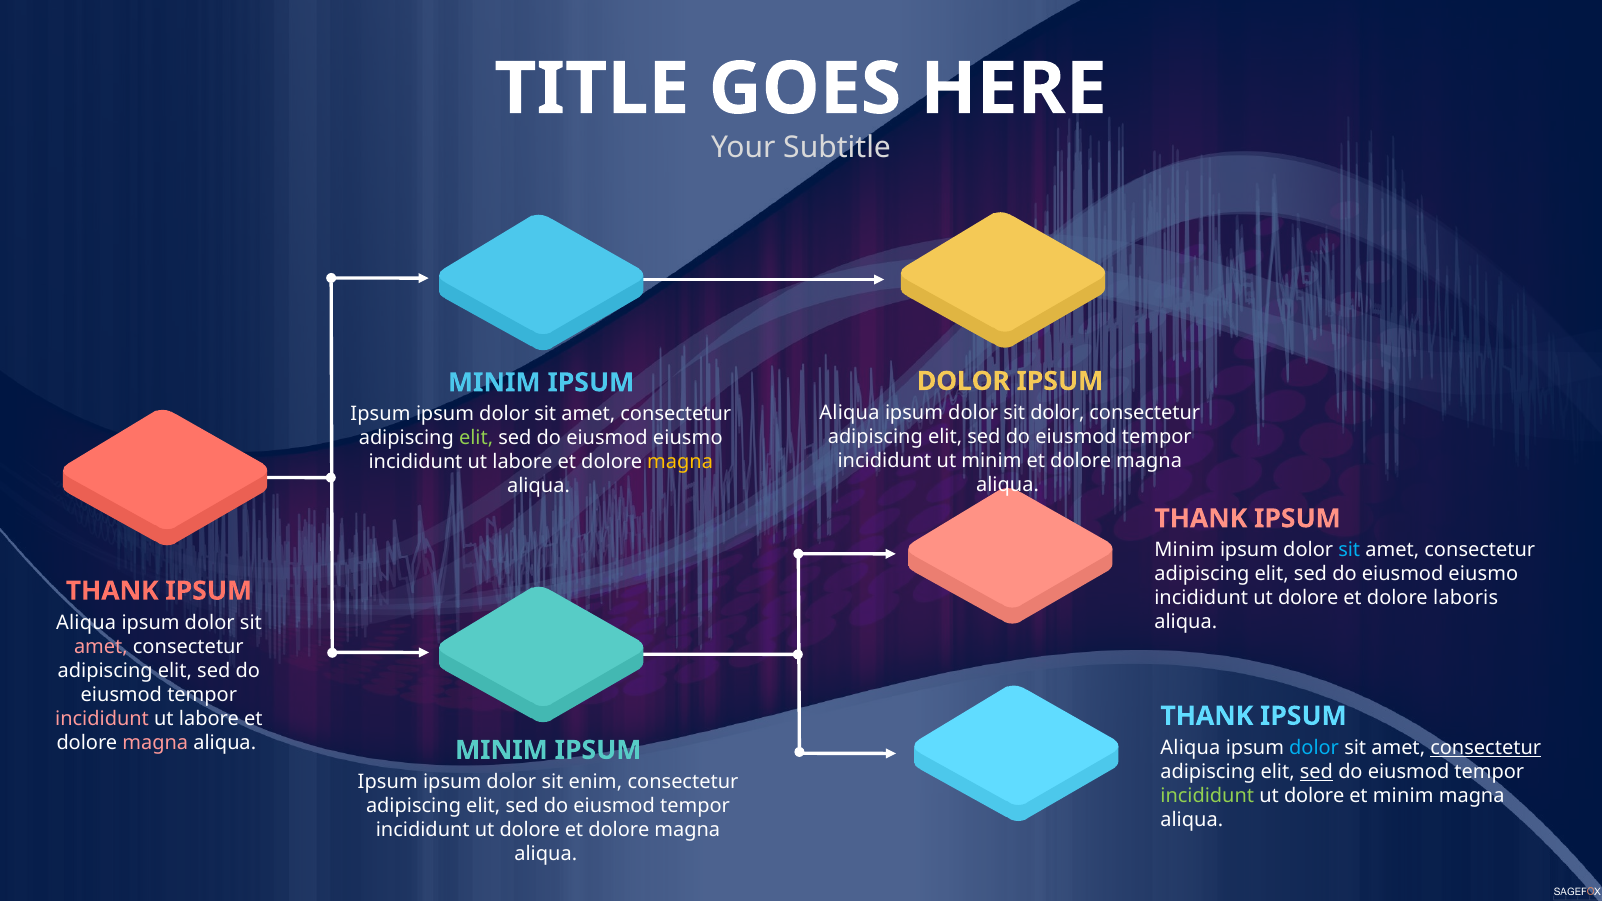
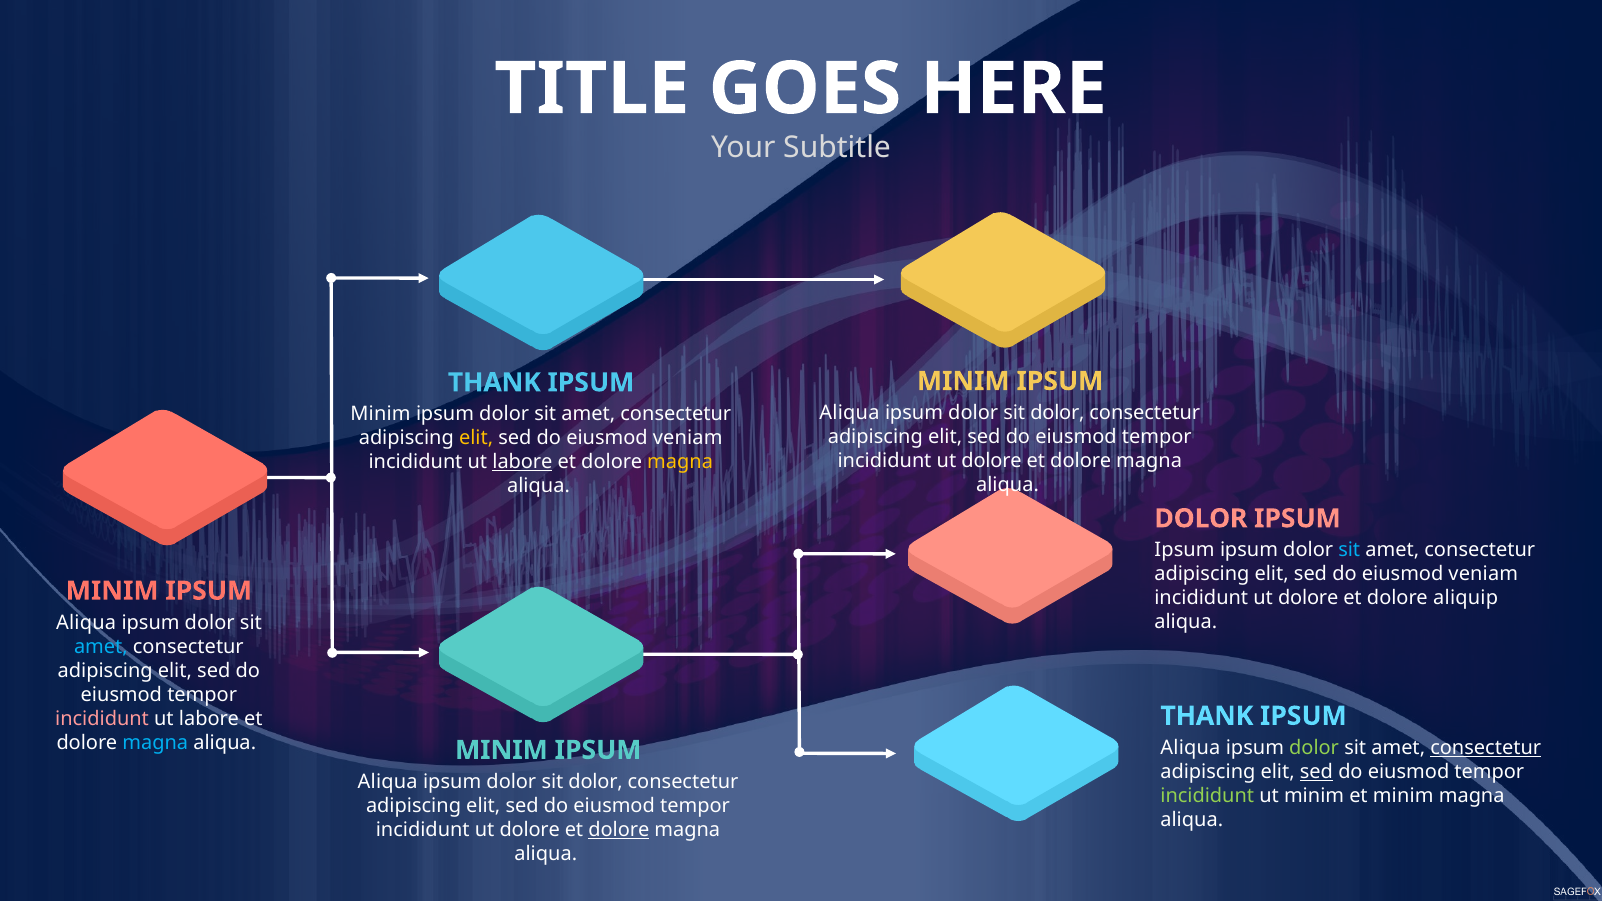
DOLOR at (963, 381): DOLOR -> MINIM
MINIM at (494, 383): MINIM -> THANK
Ipsum at (381, 414): Ipsum -> Minim
elit at (476, 438) colour: light green -> yellow
eiusmo at (688, 438): eiusmo -> veniam
minim at (991, 461): minim -> dolore
labore at (522, 462) underline: none -> present
THANK at (1201, 519): THANK -> DOLOR
Minim at (1185, 550): Minim -> Ipsum
eiusmo at (1483, 574): eiusmo -> veniam
THANK at (112, 591): THANK -> MINIM
laboris: laboris -> aliquip
amet at (101, 647) colour: pink -> light blue
magna at (155, 743) colour: pink -> light blue
dolor at (1314, 748) colour: light blue -> light green
Ipsum at (388, 782): Ipsum -> Aliqua
enim at (595, 782): enim -> dolor
dolore at (1314, 796): dolore -> minim
dolore at (619, 830) underline: none -> present
